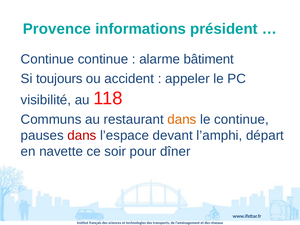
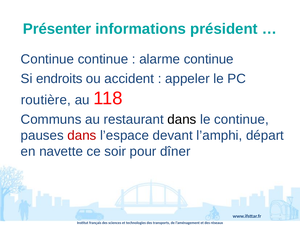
Provence: Provence -> Présenter
alarme bâtiment: bâtiment -> continue
toujours: toujours -> endroits
visibilité: visibilité -> routière
dans at (182, 120) colour: orange -> black
